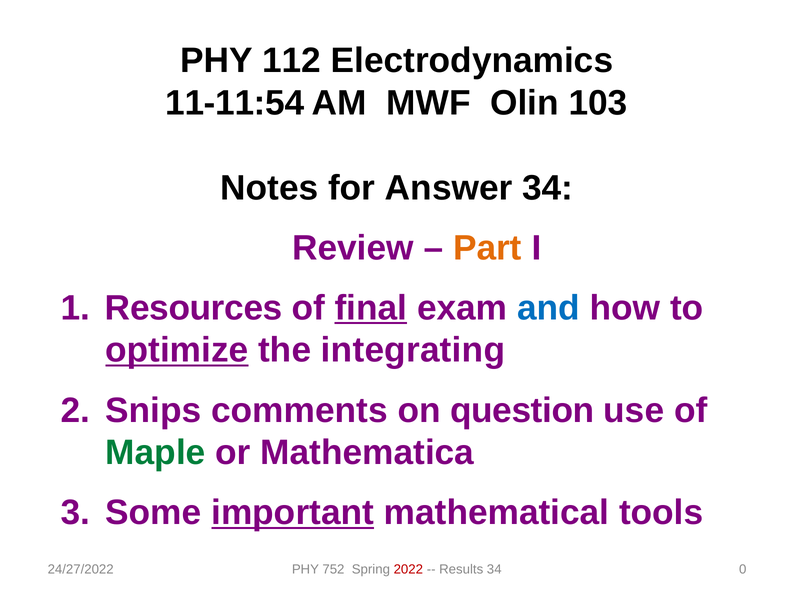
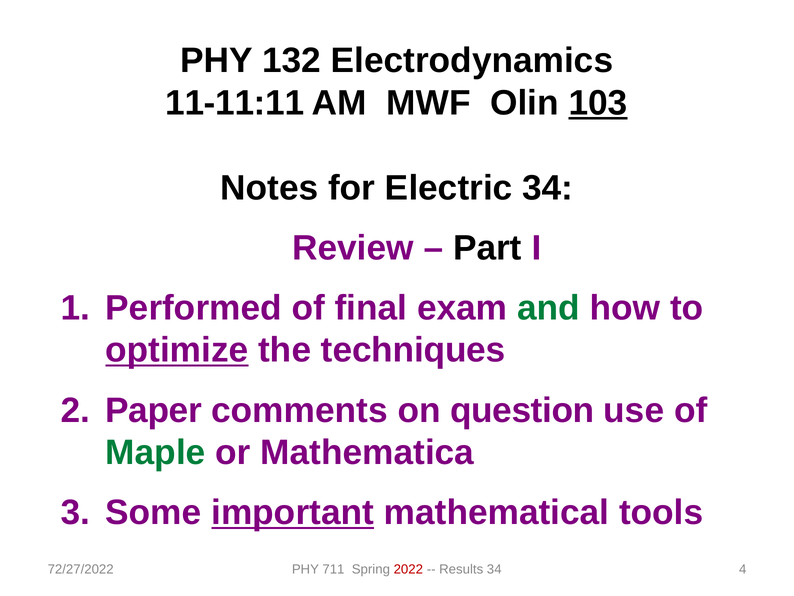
112: 112 -> 132
11-11:54: 11-11:54 -> 11-11:11
103 underline: none -> present
Answer: Answer -> Electric
Part colour: orange -> black
Resources: Resources -> Performed
final underline: present -> none
and colour: blue -> green
integrating: integrating -> techniques
Snips: Snips -> Paper
24/27/2022: 24/27/2022 -> 72/27/2022
752: 752 -> 711
0: 0 -> 4
